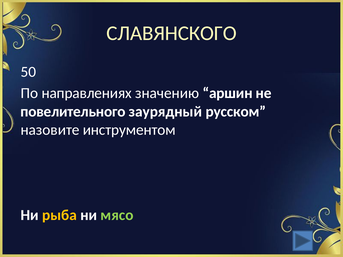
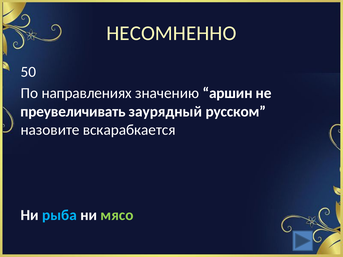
СЛАВЯНСКОГО: СЛАВЯНСКОГО -> НЕСОМНЕННО
повелительного: повелительного -> преувеличивать
инструментом: инструментом -> вскарабкается
рыба colour: yellow -> light blue
